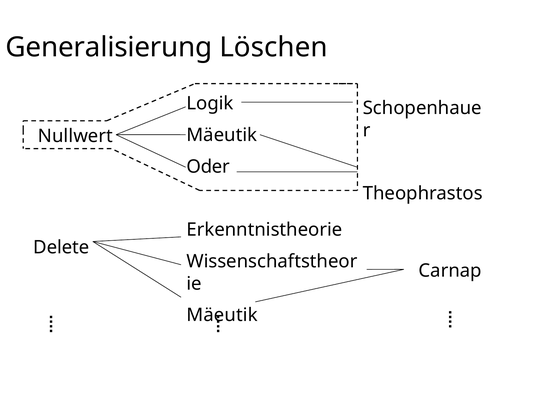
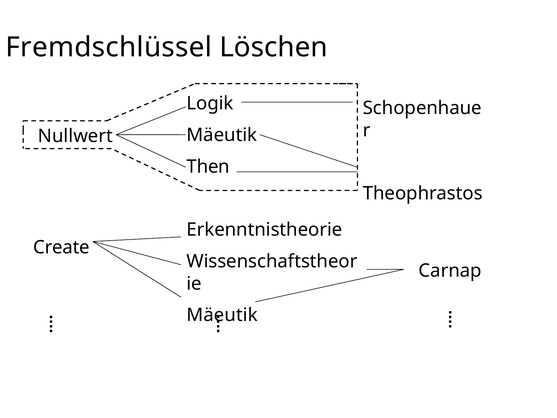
Generalisierung: Generalisierung -> Fremdschlüssel
Oder: Oder -> Then
Delete: Delete -> Create
